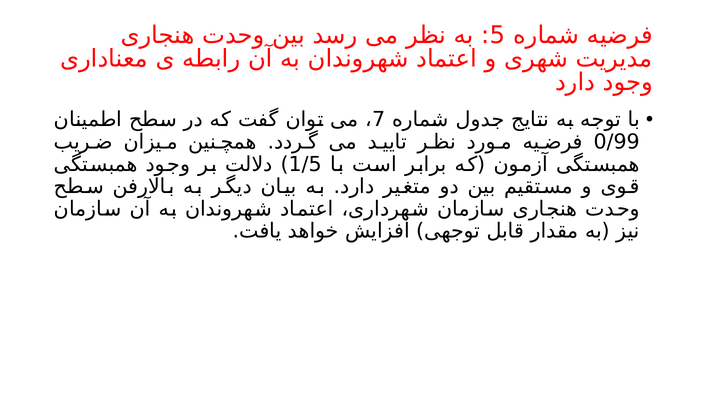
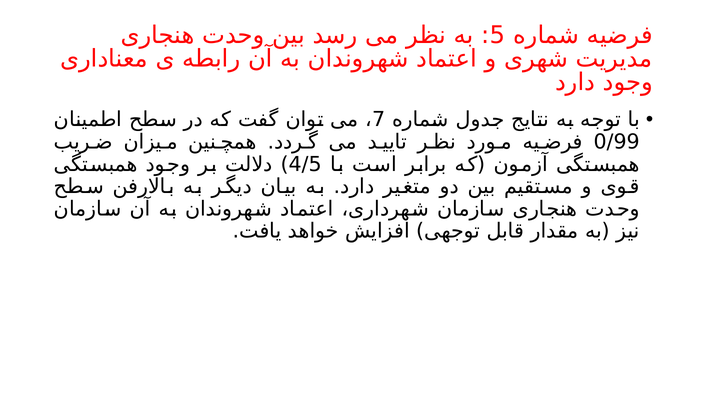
1/5: 1/5 -> 4/5
